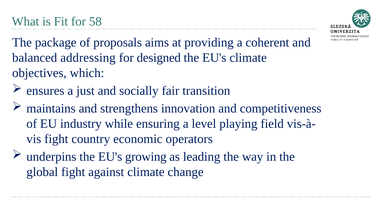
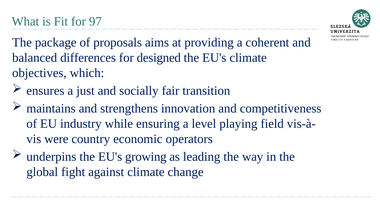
58: 58 -> 97
addressing: addressing -> differences
fight at (56, 139): fight -> were
